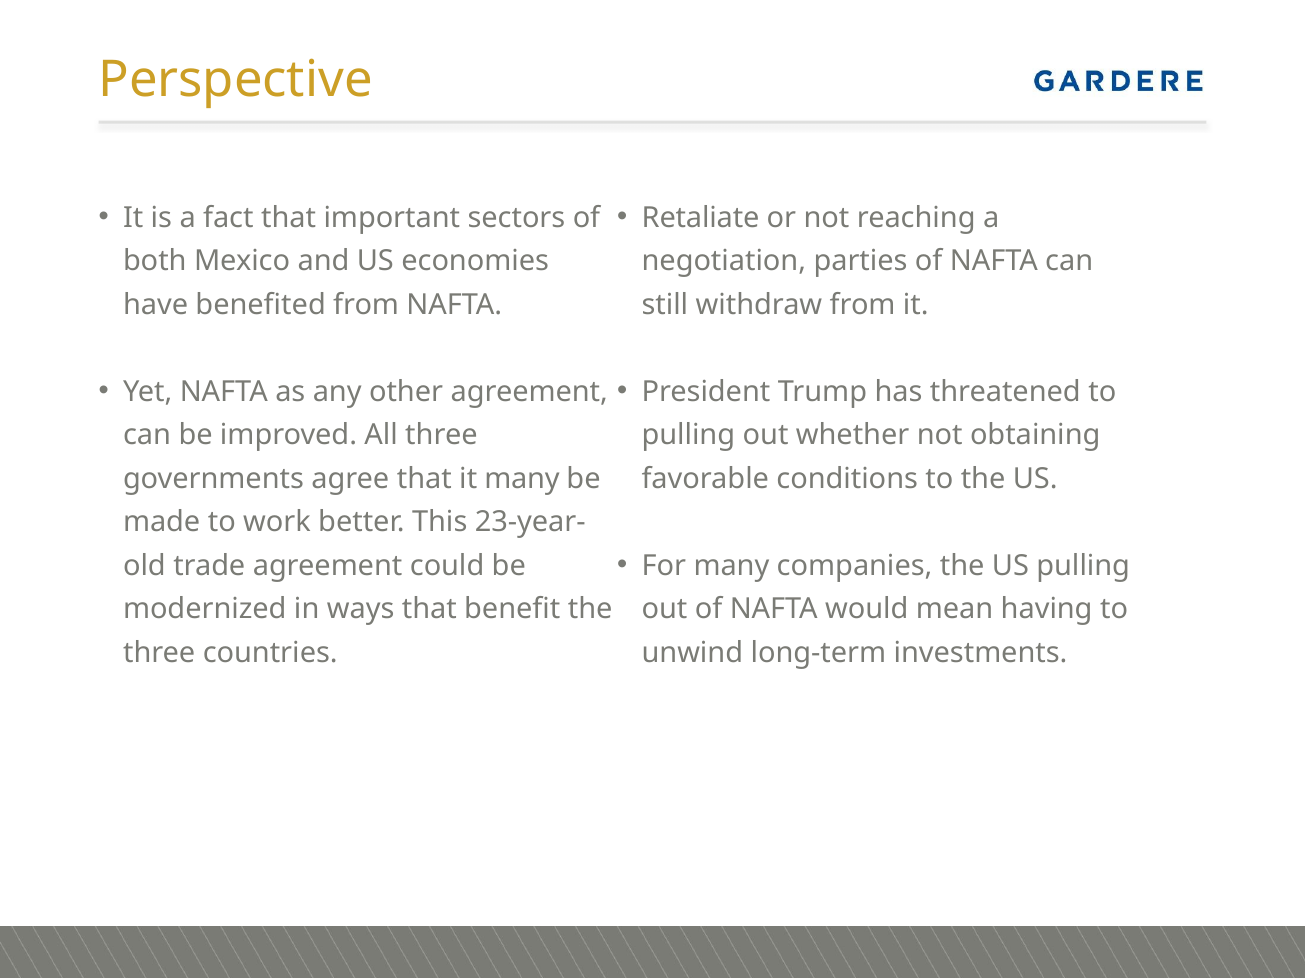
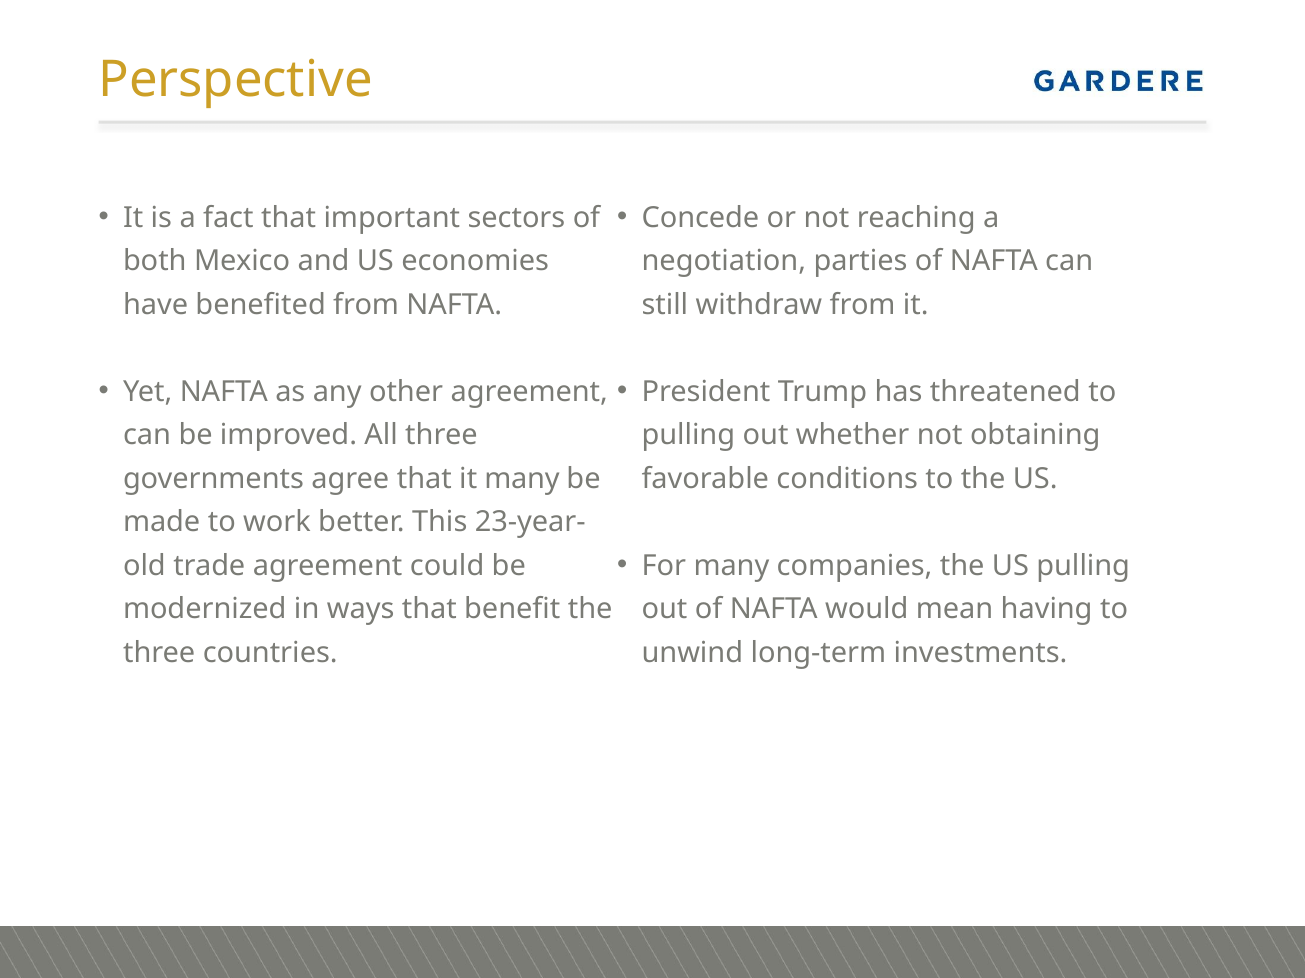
Retaliate: Retaliate -> Concede
